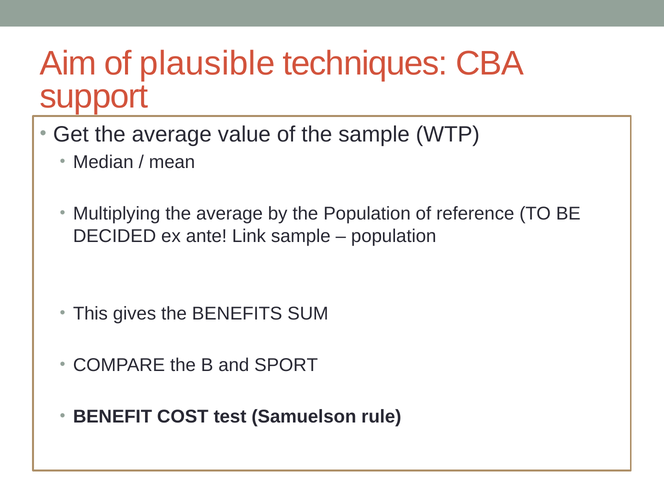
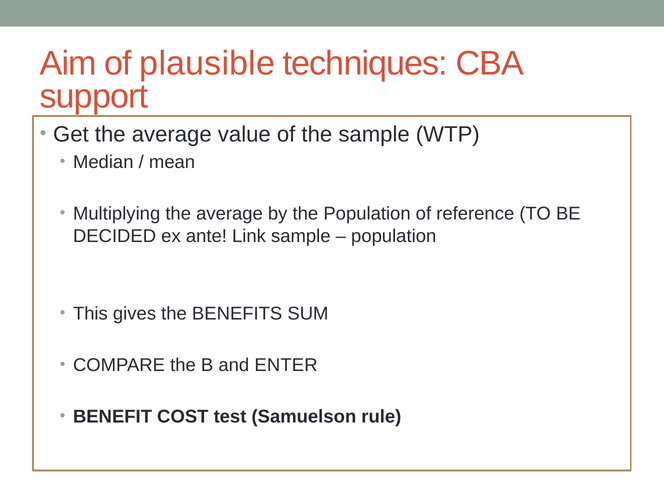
SPORT: SPORT -> ENTER
